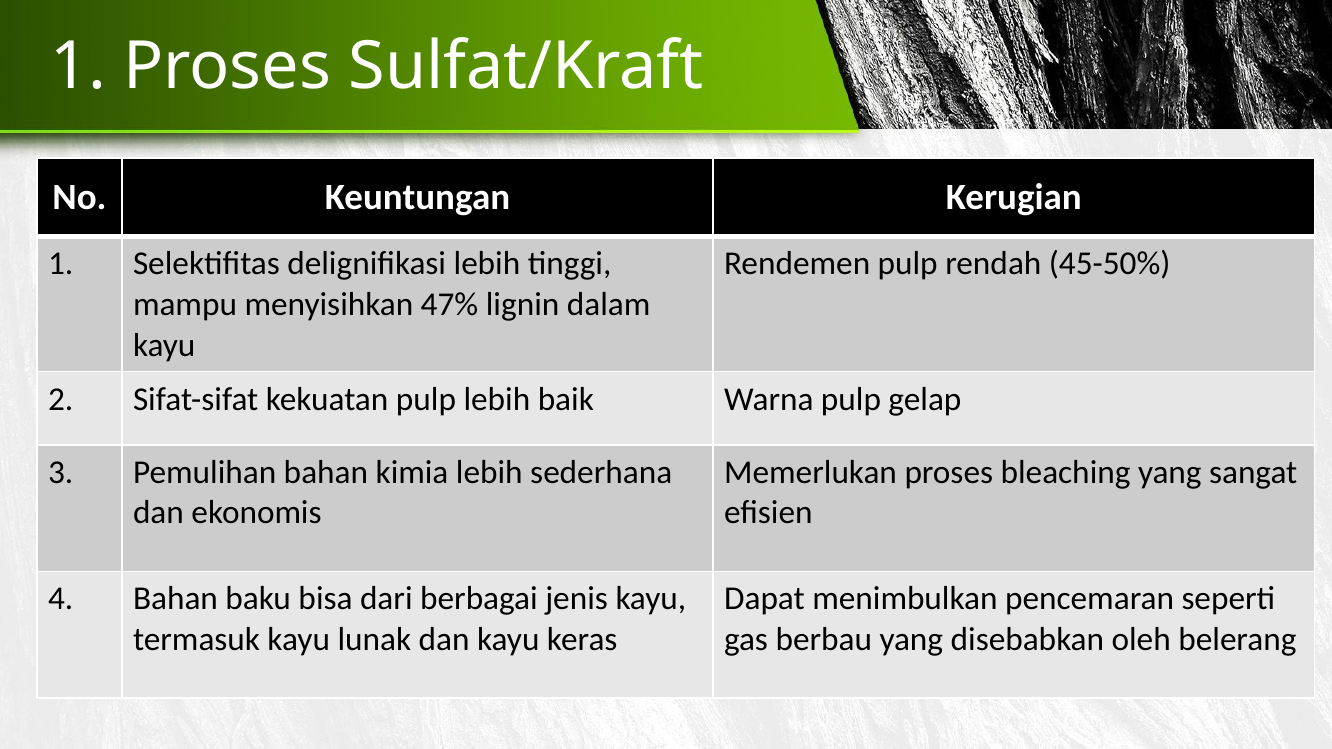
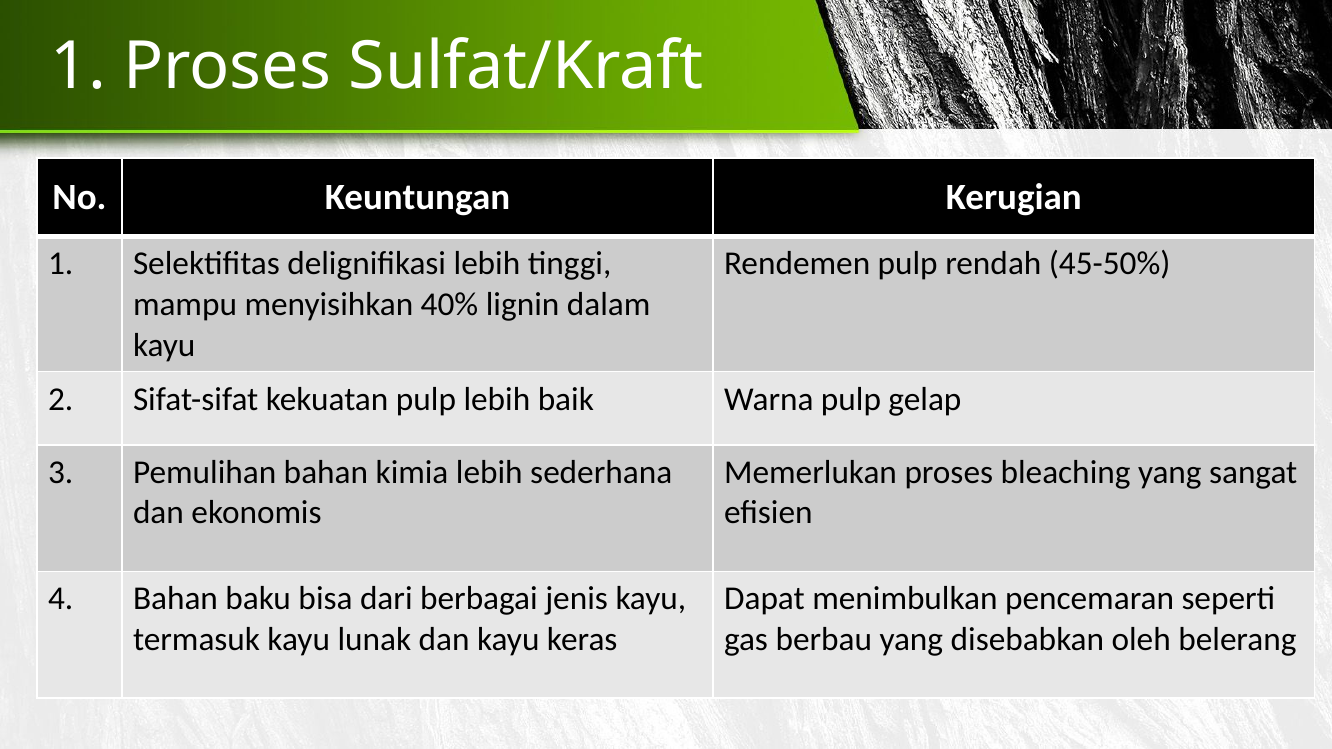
47%: 47% -> 40%
